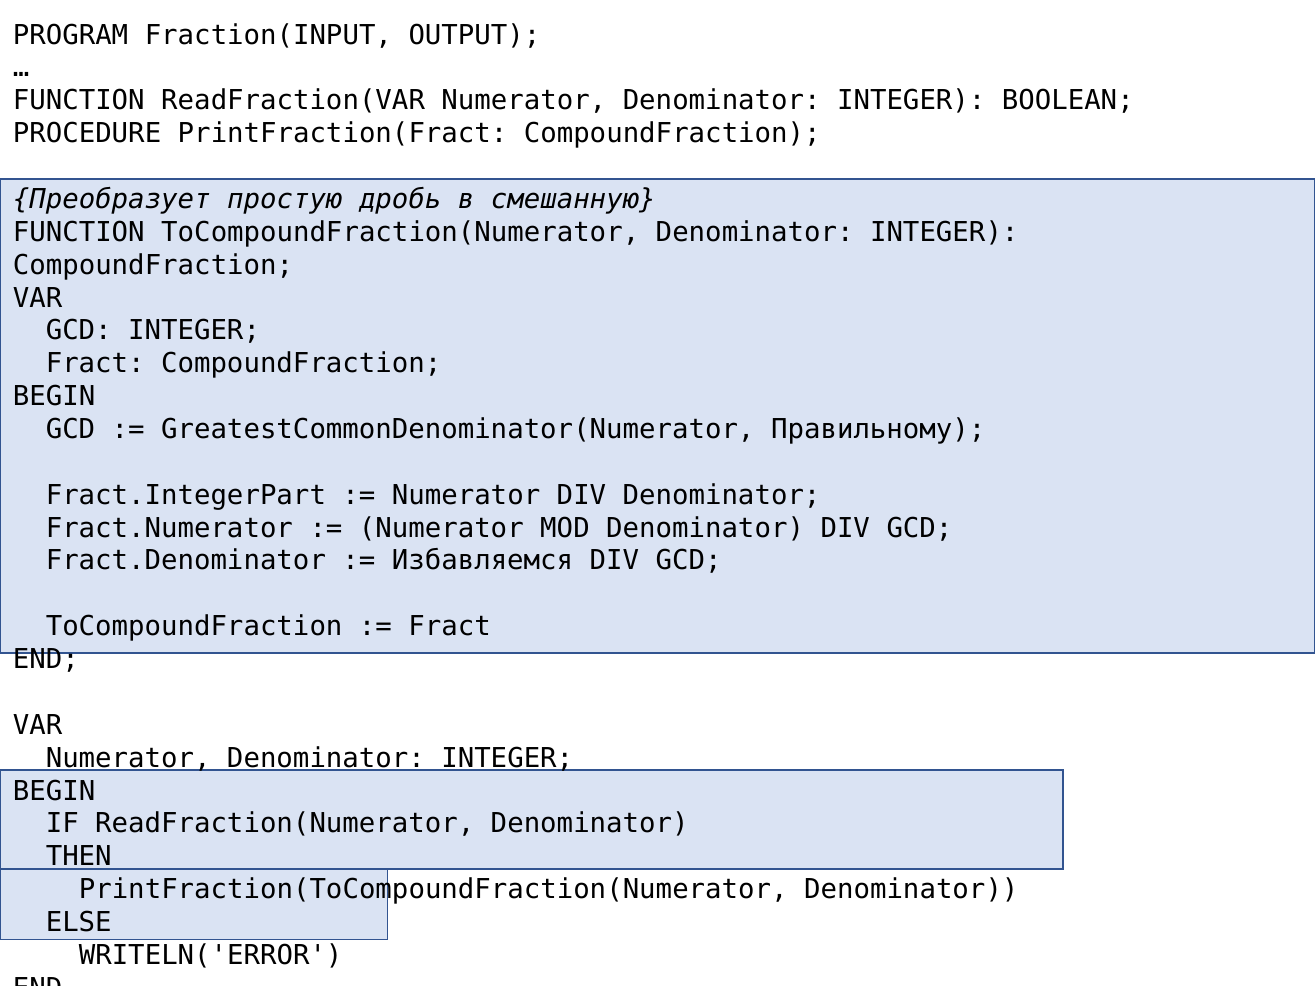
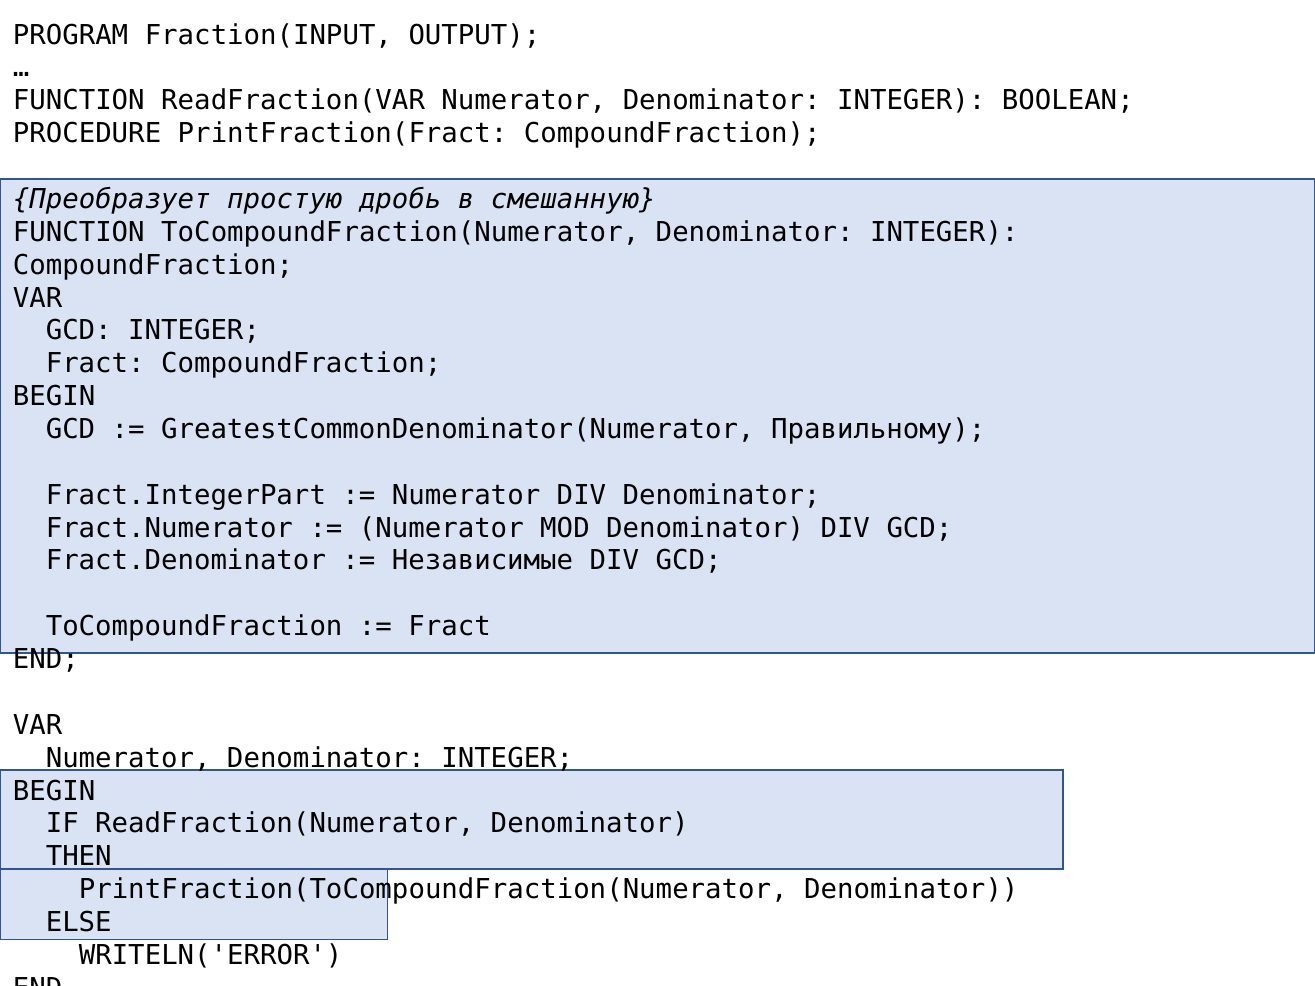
Избавляемся: Избавляемся -> Независимые
